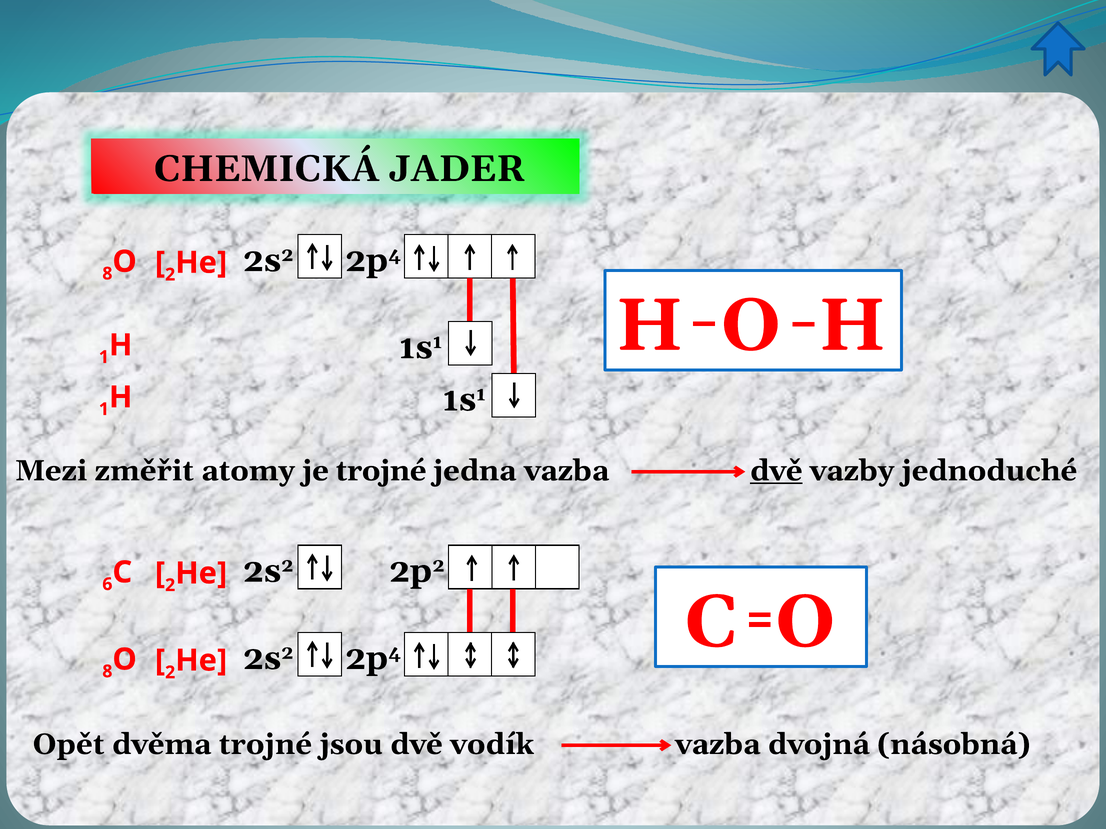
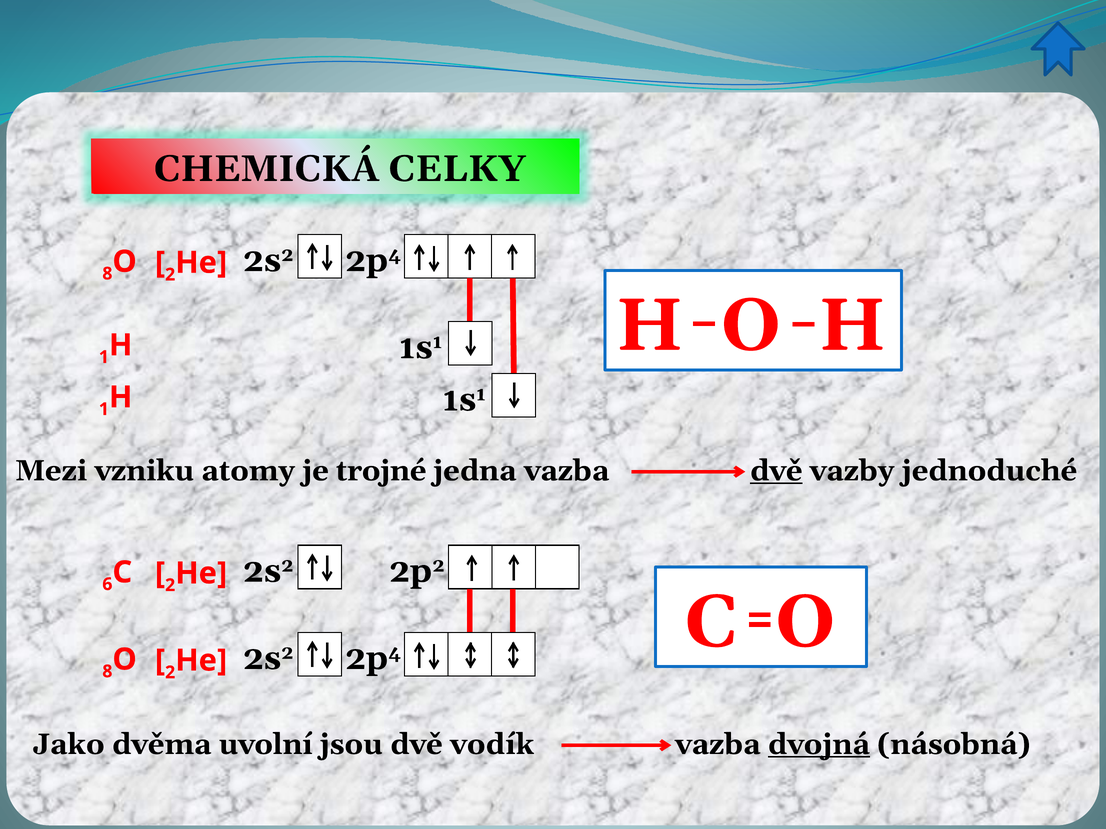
JADER: JADER -> CELKY
změřit: změřit -> vzniku
Opět: Opět -> Jako
dvěma trojné: trojné -> uvolní
dvojná underline: none -> present
